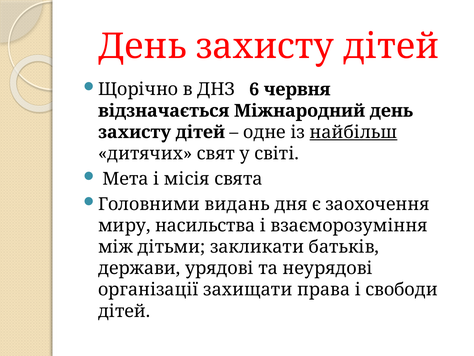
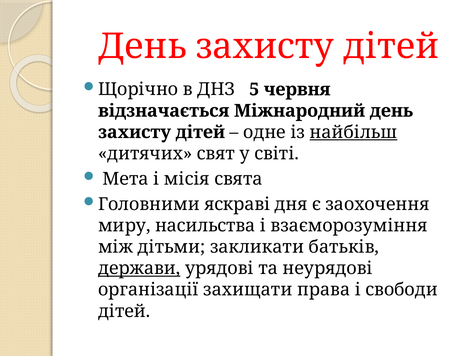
6: 6 -> 5
видань: видань -> яскраві
держави underline: none -> present
